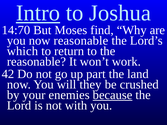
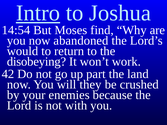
14:70: 14:70 -> 14:54
now reasonable: reasonable -> abandoned
which: which -> would
reasonable at (36, 62): reasonable -> disobeying
because underline: present -> none
